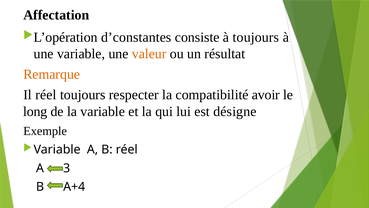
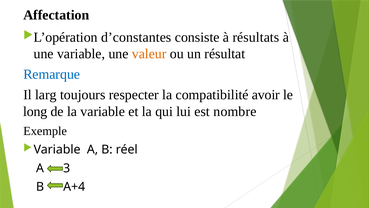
à toujours: toujours -> résultats
Remarque colour: orange -> blue
Il réel: réel -> larg
désigne: désigne -> nombre
